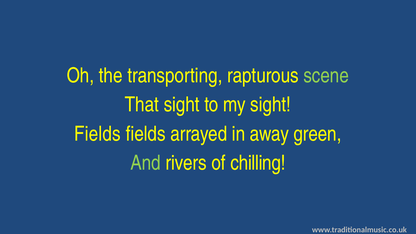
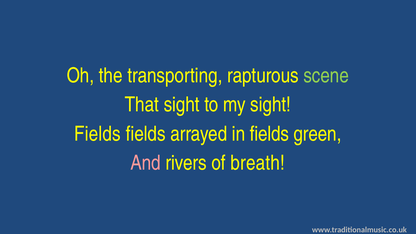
in away: away -> fields
And colour: light green -> pink
chilling: chilling -> breath
